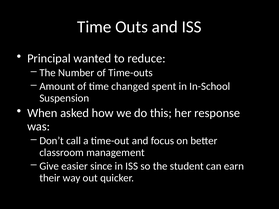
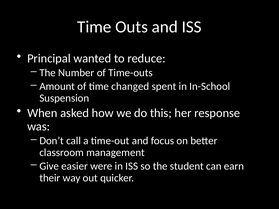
since: since -> were
